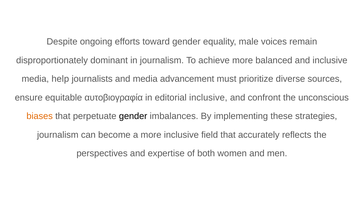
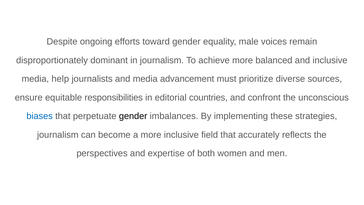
αυτοβιογραφία: αυτοβιογραφία -> responsibilities
editorial inclusive: inclusive -> countries
biases colour: orange -> blue
